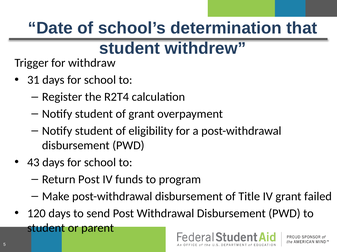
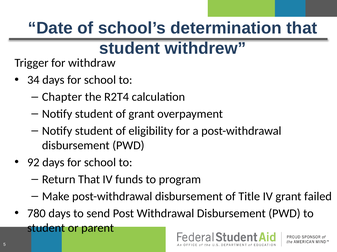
31: 31 -> 34
Register: Register -> Chapter
43: 43 -> 92
Return Post: Post -> That
120: 120 -> 780
